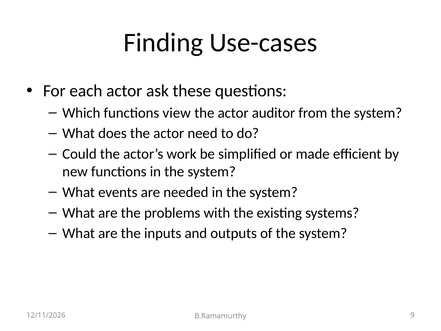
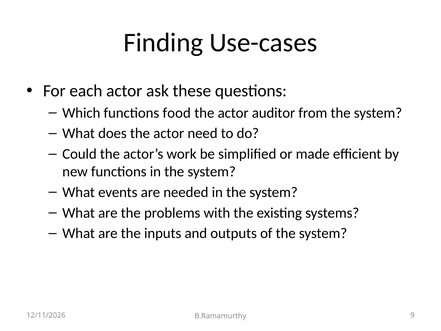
view: view -> food
